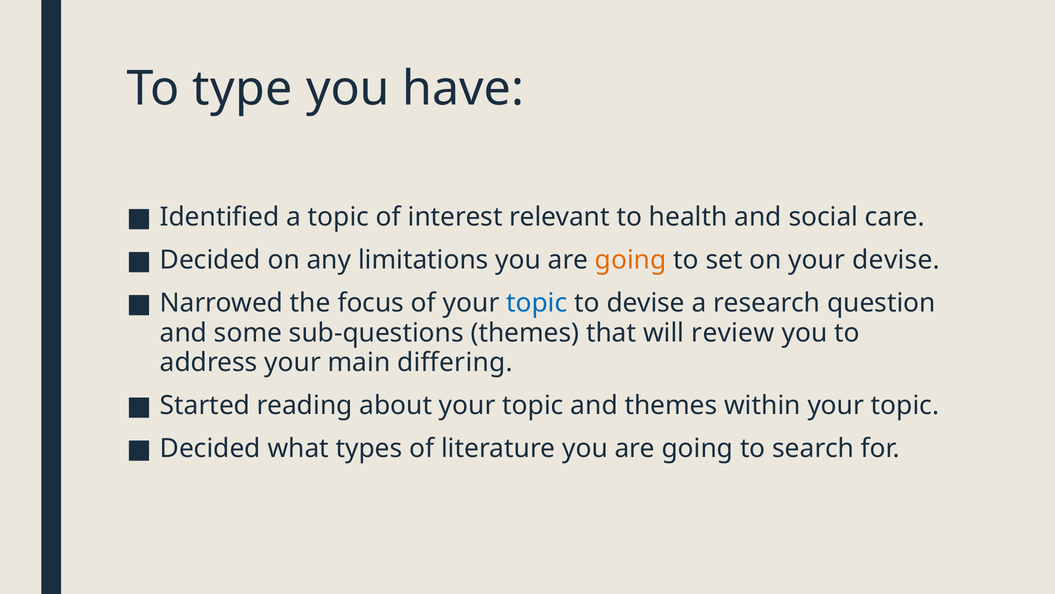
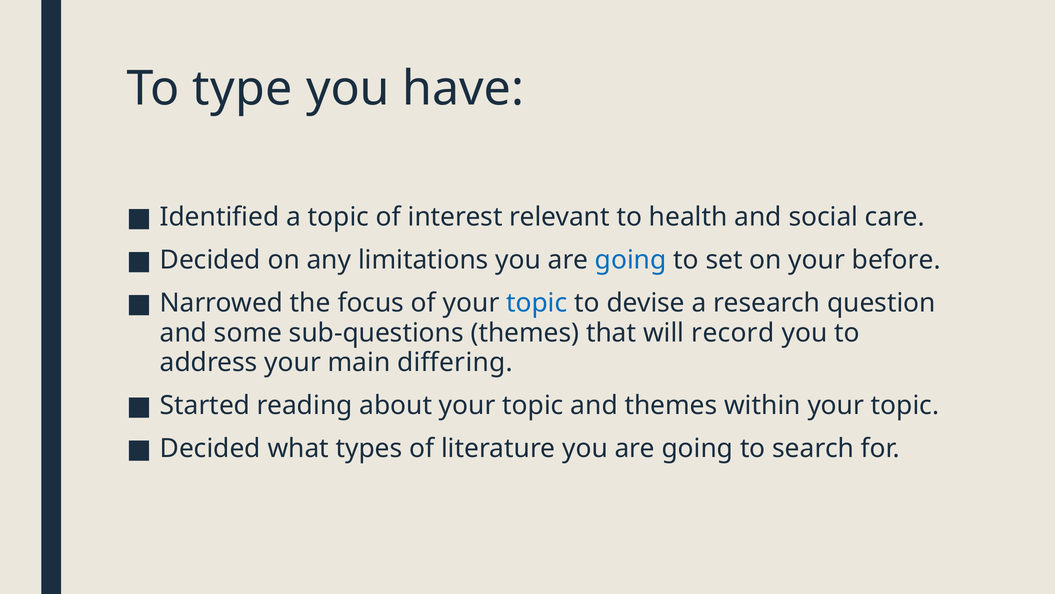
going at (631, 260) colour: orange -> blue
your devise: devise -> before
review: review -> record
